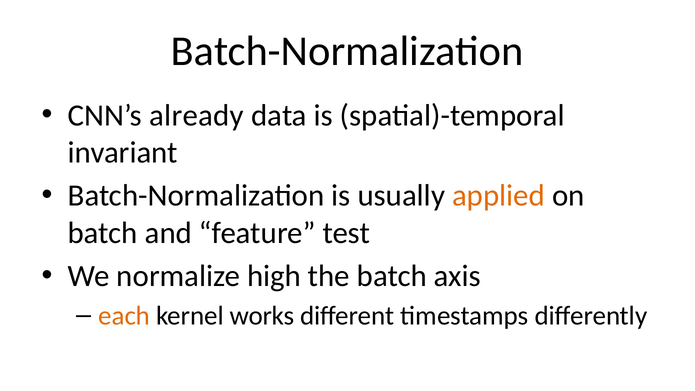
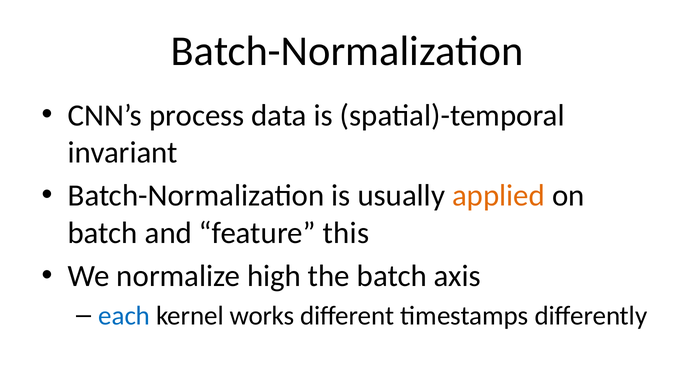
already: already -> process
test: test -> this
each colour: orange -> blue
